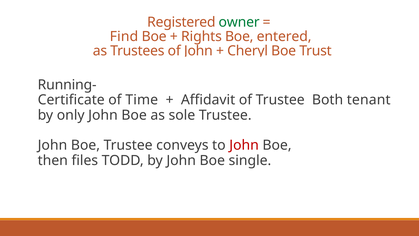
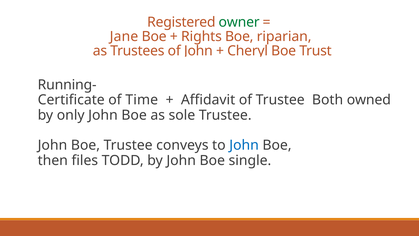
Find: Find -> Jane
entered: entered -> riparian
tenant: tenant -> owned
John at (244, 145) colour: red -> blue
